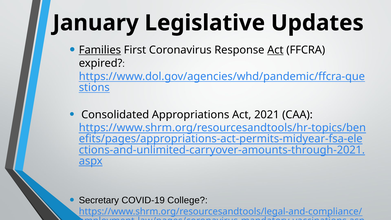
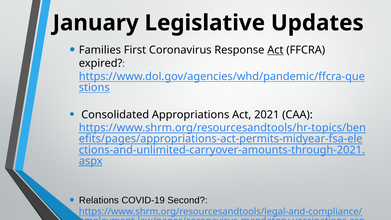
Families underline: present -> none
Secretary: Secretary -> Relations
COVID-19 College: College -> Second
